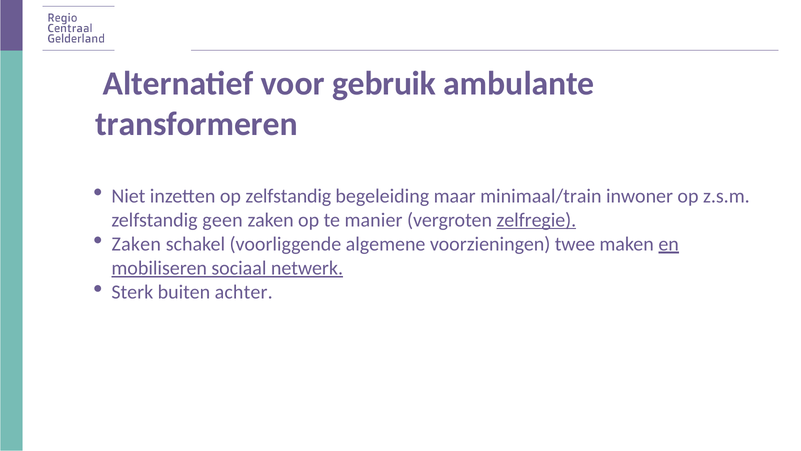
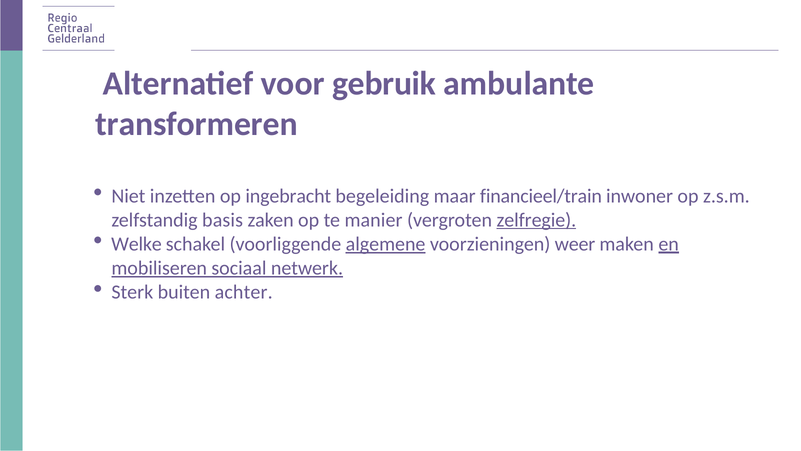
op zelfstandig: zelfstandig -> ingebracht
minimaal/train: minimaal/train -> financieel/train
geen: geen -> basis
Zaken at (136, 244): Zaken -> Welke
algemene underline: none -> present
twee: twee -> weer
